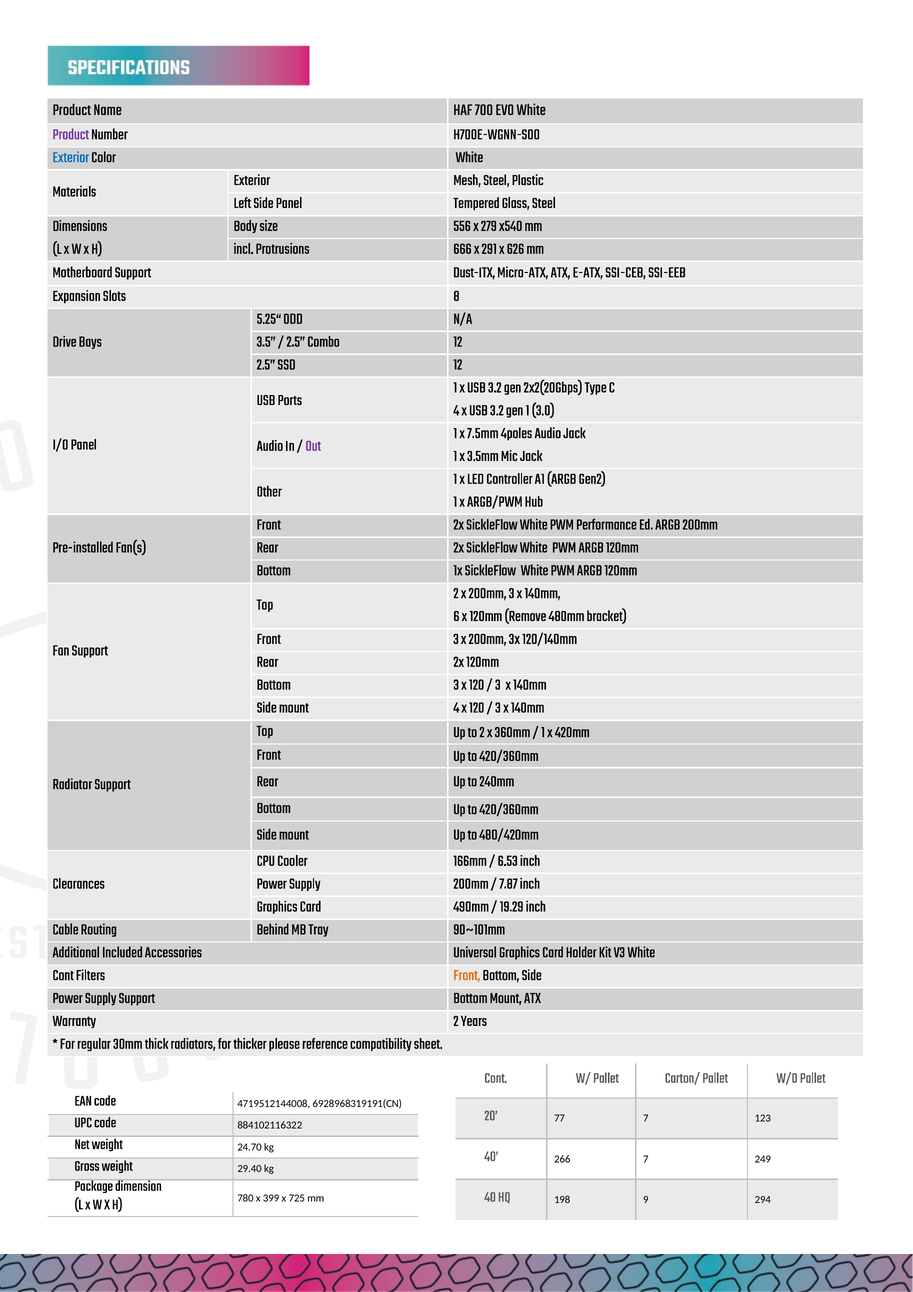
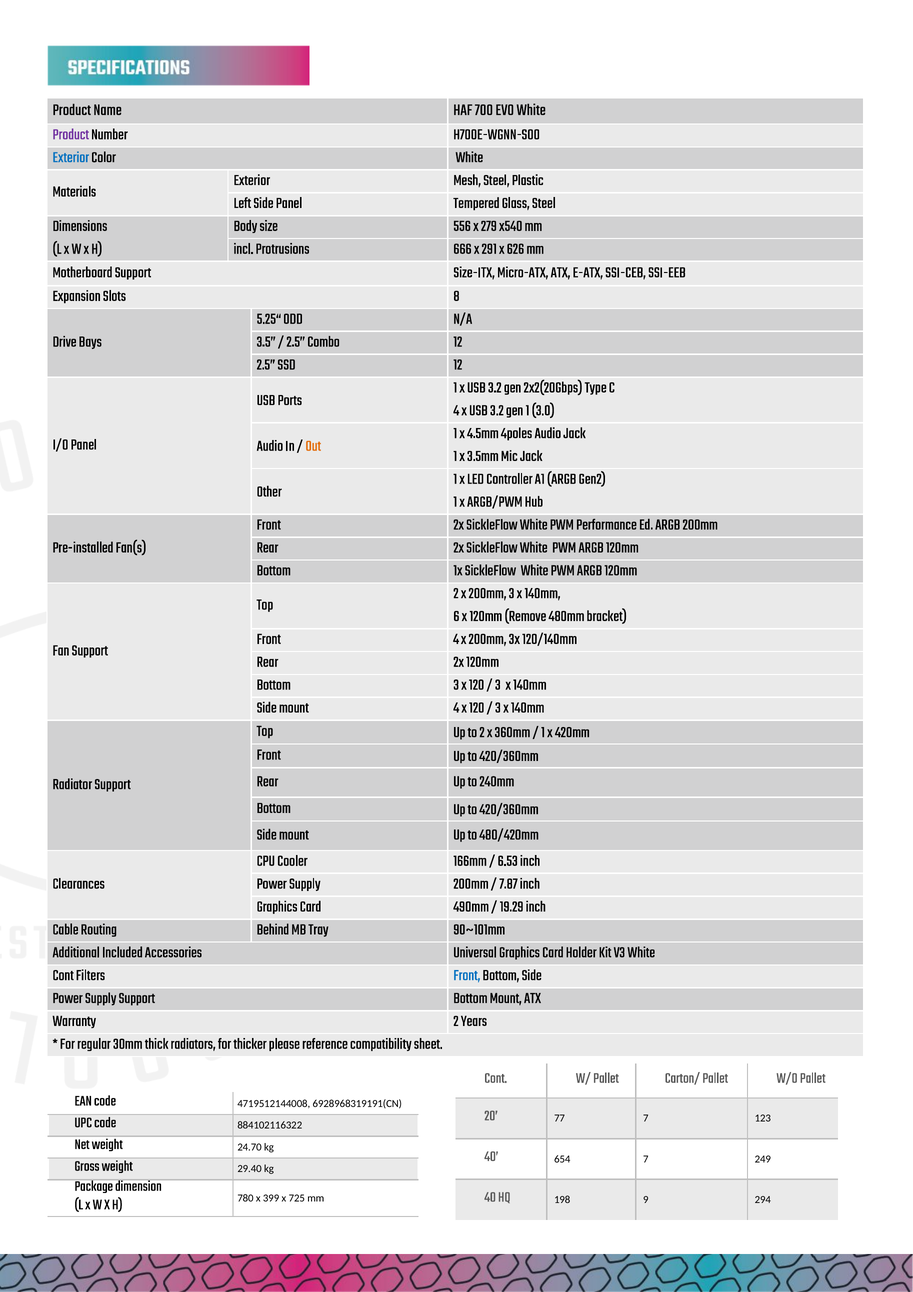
Dust-ITX: Dust-ITX -> Size-ITX
7.5mm: 7.5mm -> 4.5mm
Out colour: purple -> orange
Front 3: 3 -> 4
Front at (467, 974) colour: orange -> blue
266: 266 -> 654
